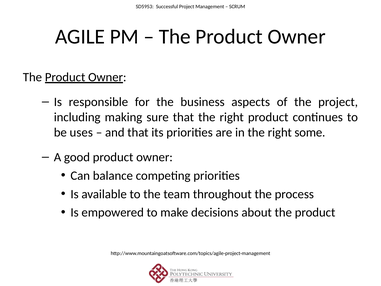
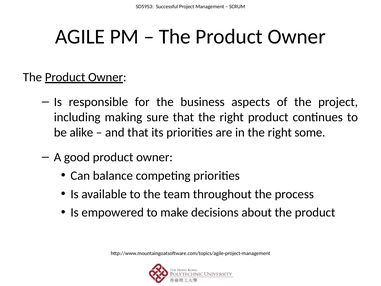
uses: uses -> alike
